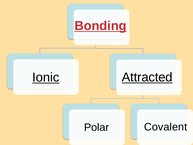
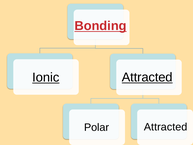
Polar Covalent: Covalent -> Attracted
